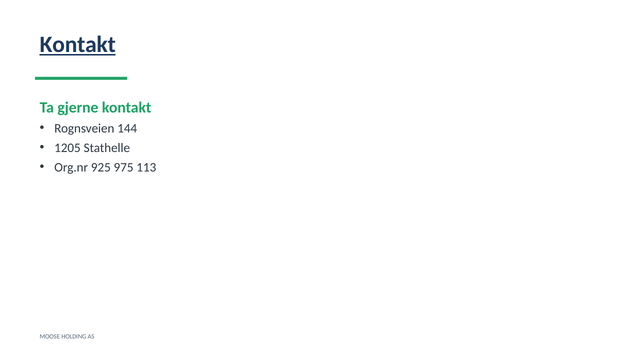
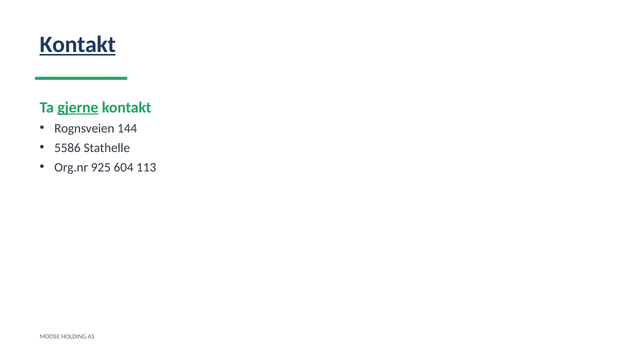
gjerne underline: none -> present
1205: 1205 -> 5586
975: 975 -> 604
